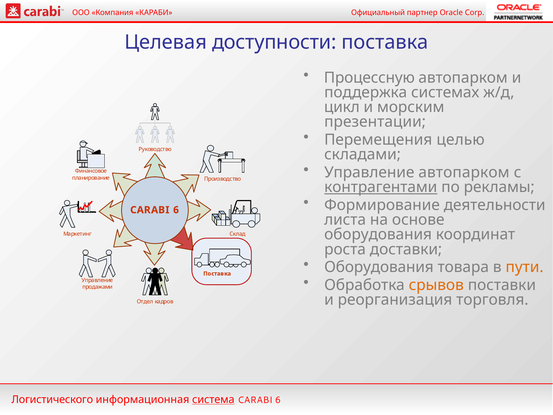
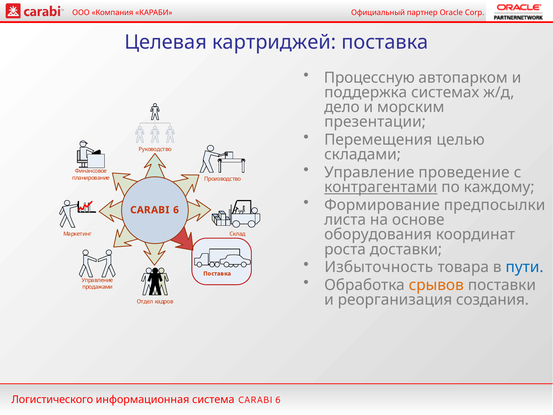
доступности: доступности -> картриджей
цикл: цикл -> дело
Управление автопарком: автопарком -> проведение
рекламы: рекламы -> каждому
деятельности: деятельности -> предпосылки
Оборудования at (379, 267): Оборудования -> Избыточность
пути colour: orange -> blue
торговля: торговля -> создания
система underline: present -> none
